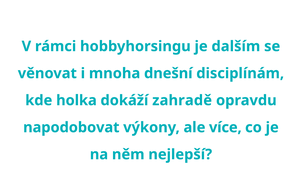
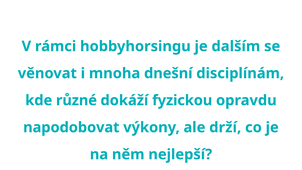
holka: holka -> různé
zahradě: zahradě -> fyzickou
více: více -> drží
